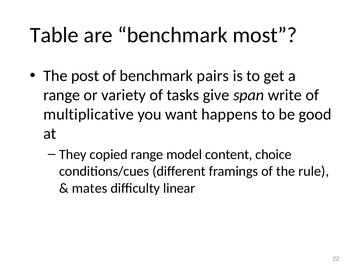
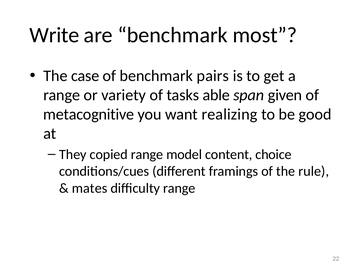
Table: Table -> Write
post: post -> case
give: give -> able
write: write -> given
multiplicative: multiplicative -> metacognitive
happens: happens -> realizing
difficulty linear: linear -> range
